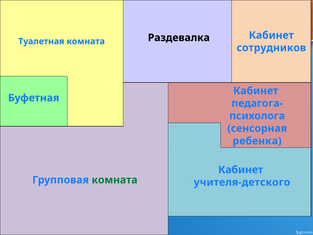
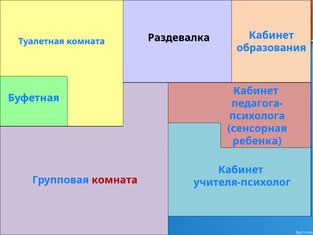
сотрудников: сотрудников -> образования
комната at (115, 180) colour: green -> red
учителя-детского: учителя-детского -> учителя-психолог
